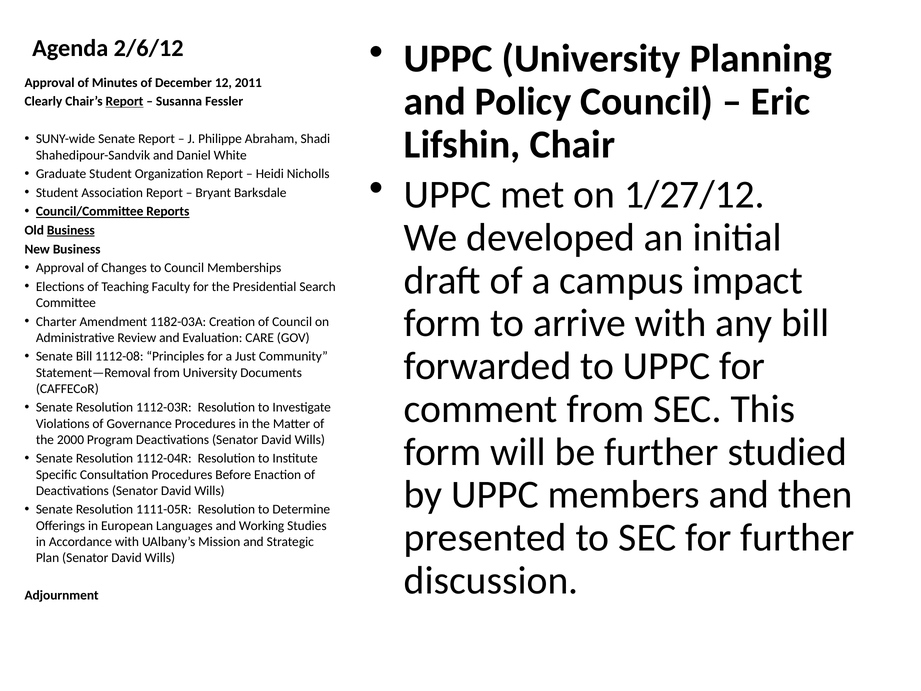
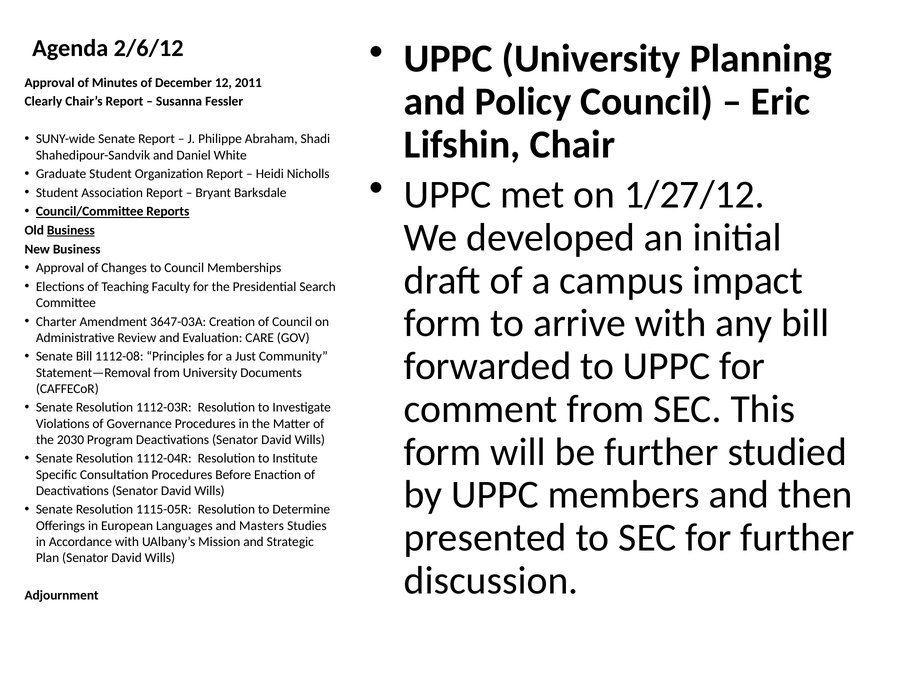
Report at (124, 101) underline: present -> none
1182-03A: 1182-03A -> 3647-03A
2000: 2000 -> 2030
1111-05R: 1111-05R -> 1115-05R
Working: Working -> Masters
